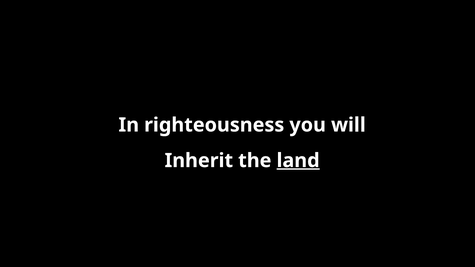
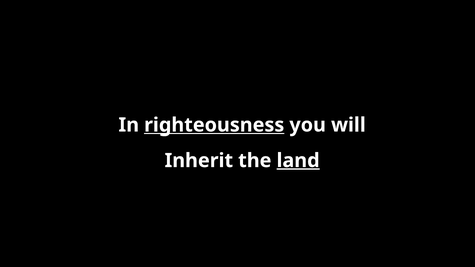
righteousness underline: none -> present
